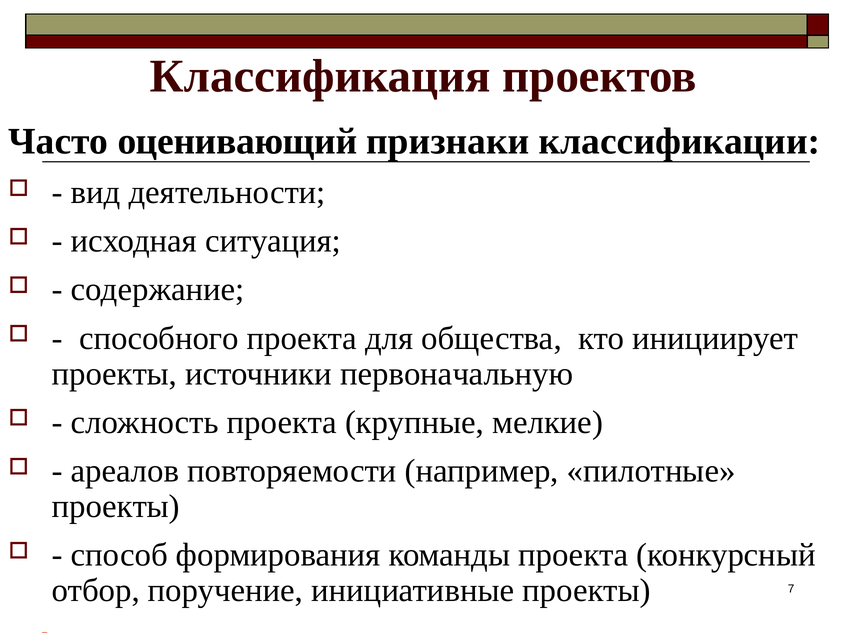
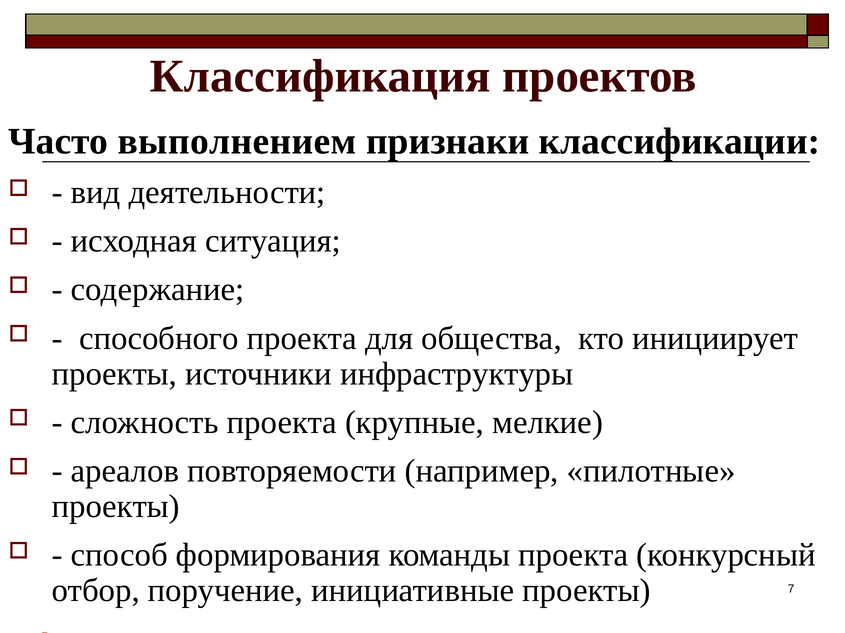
оценивающий: оценивающий -> выполнением
первоначальную: первоначальную -> инфраструктуры
